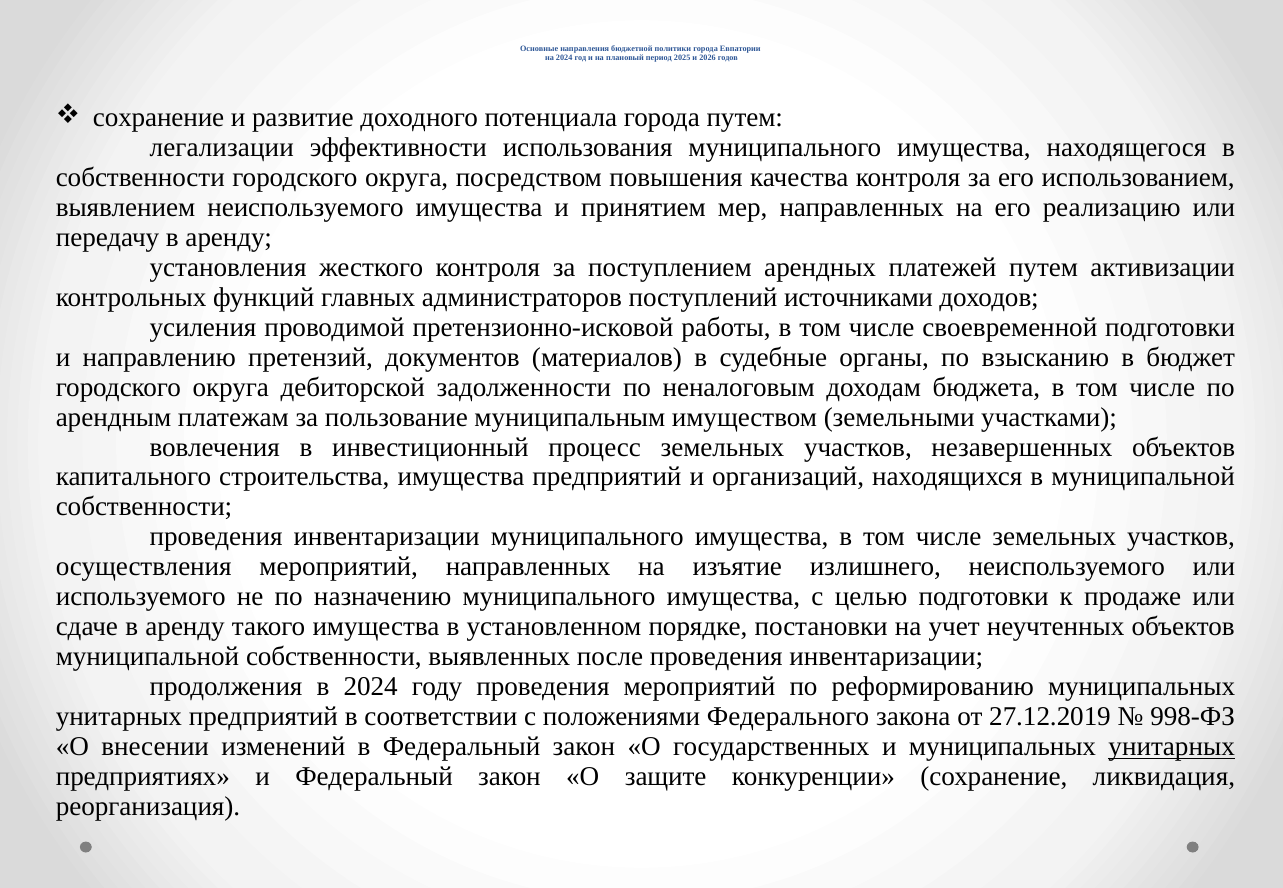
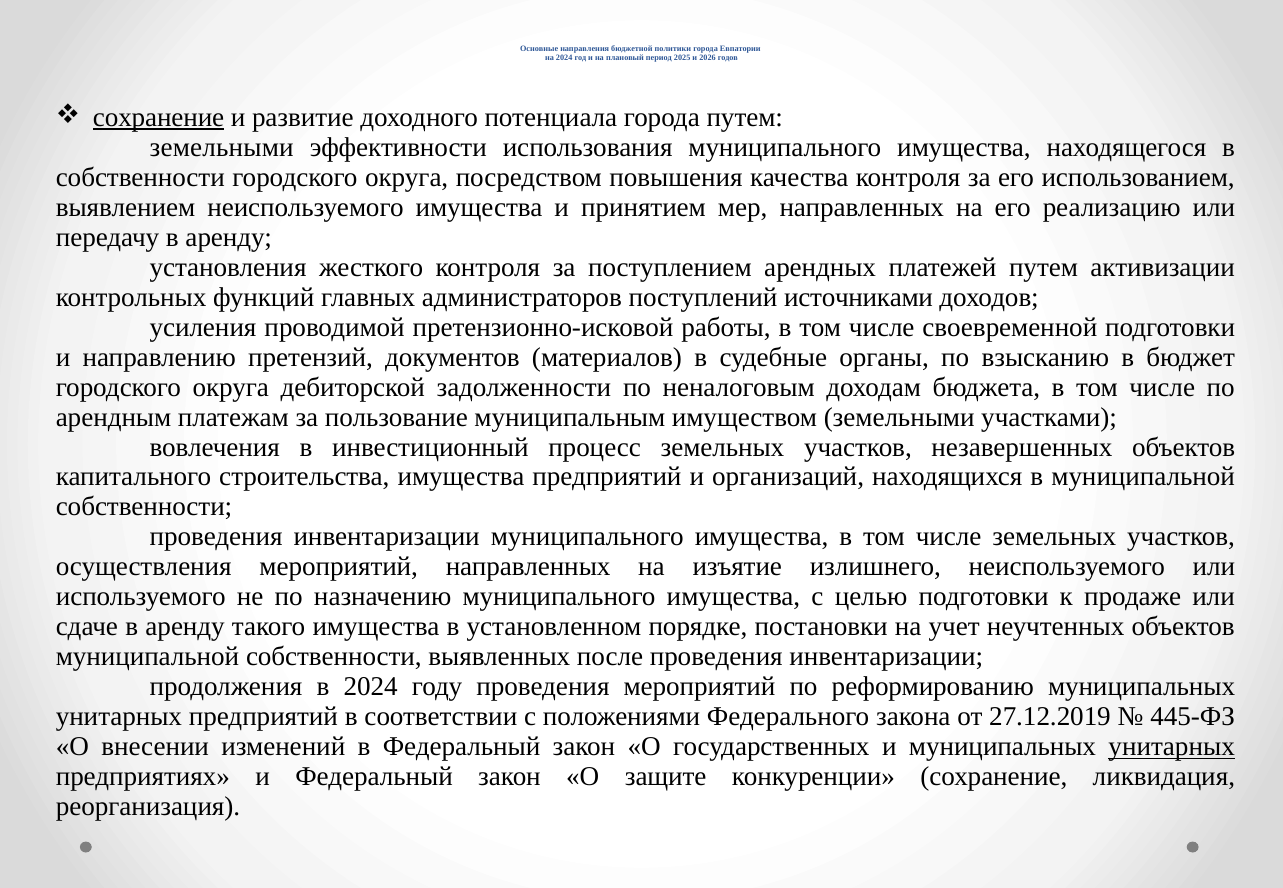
сохранение at (159, 117) underline: none -> present
легализации at (222, 147): легализации -> земельными
998-ФЗ: 998-ФЗ -> 445-ФЗ
